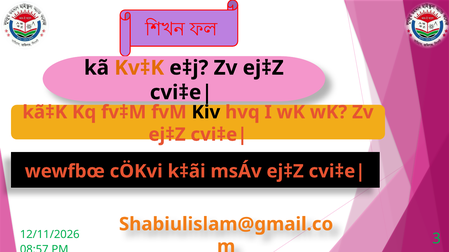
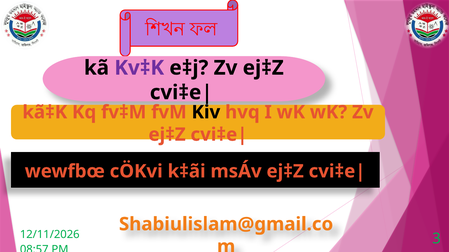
Kv‡K colour: orange -> purple
